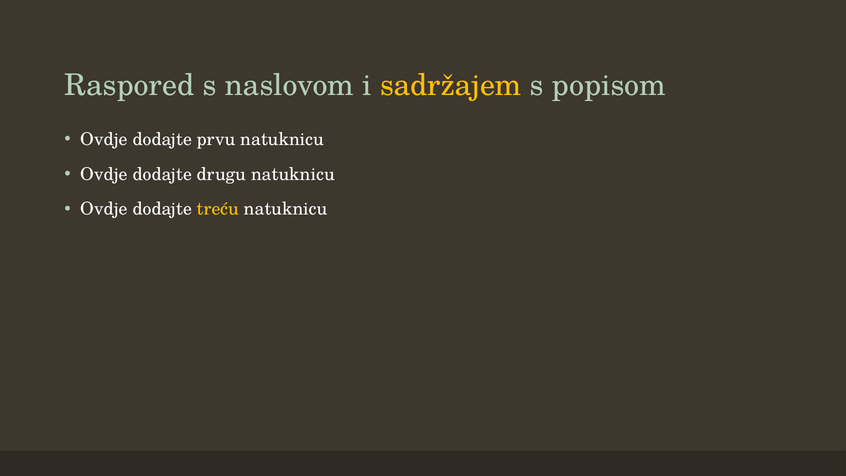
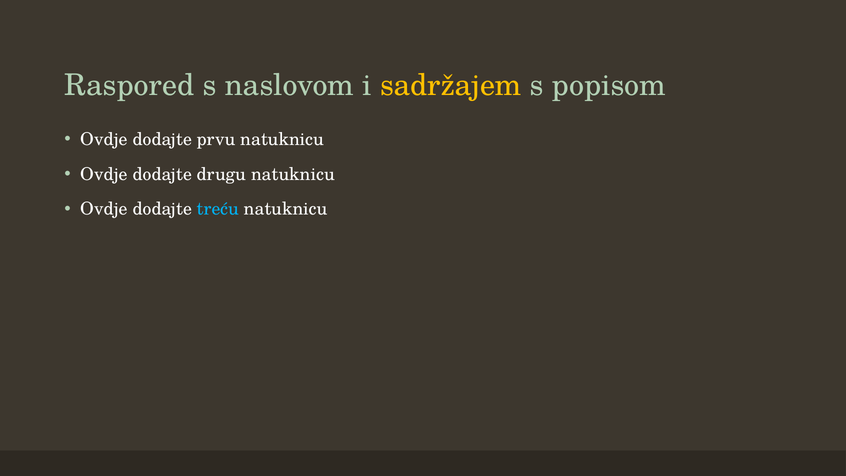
treću colour: yellow -> light blue
